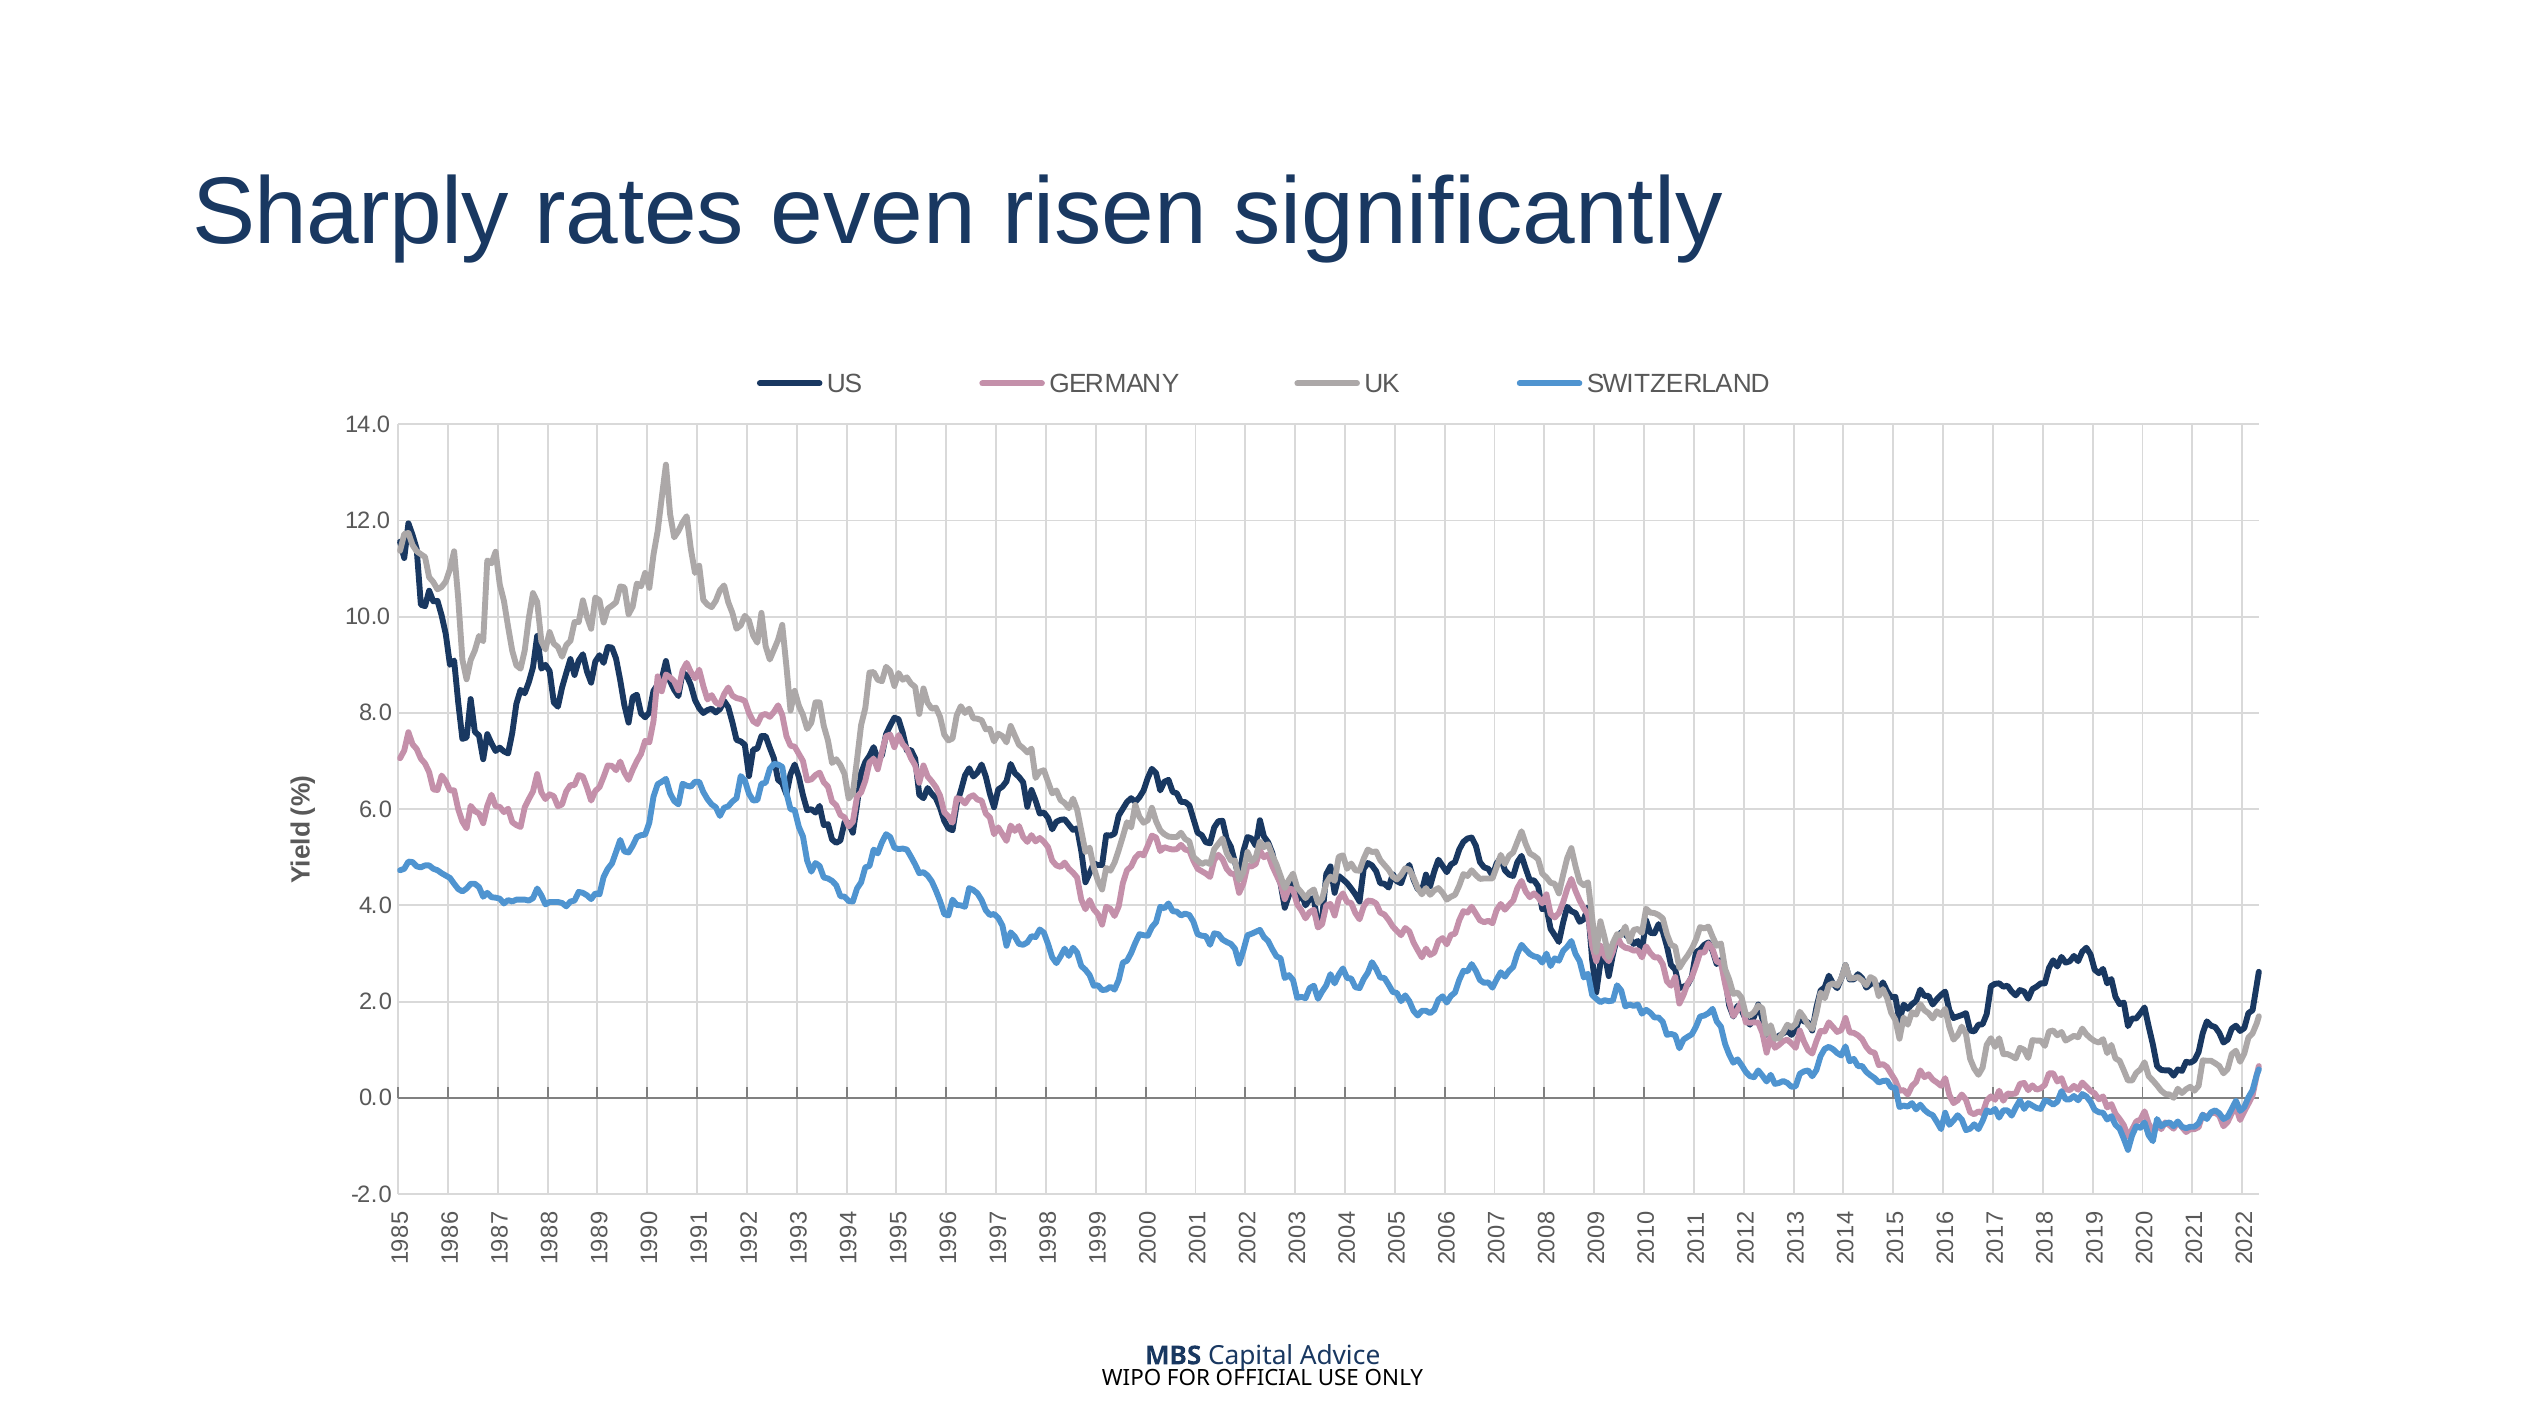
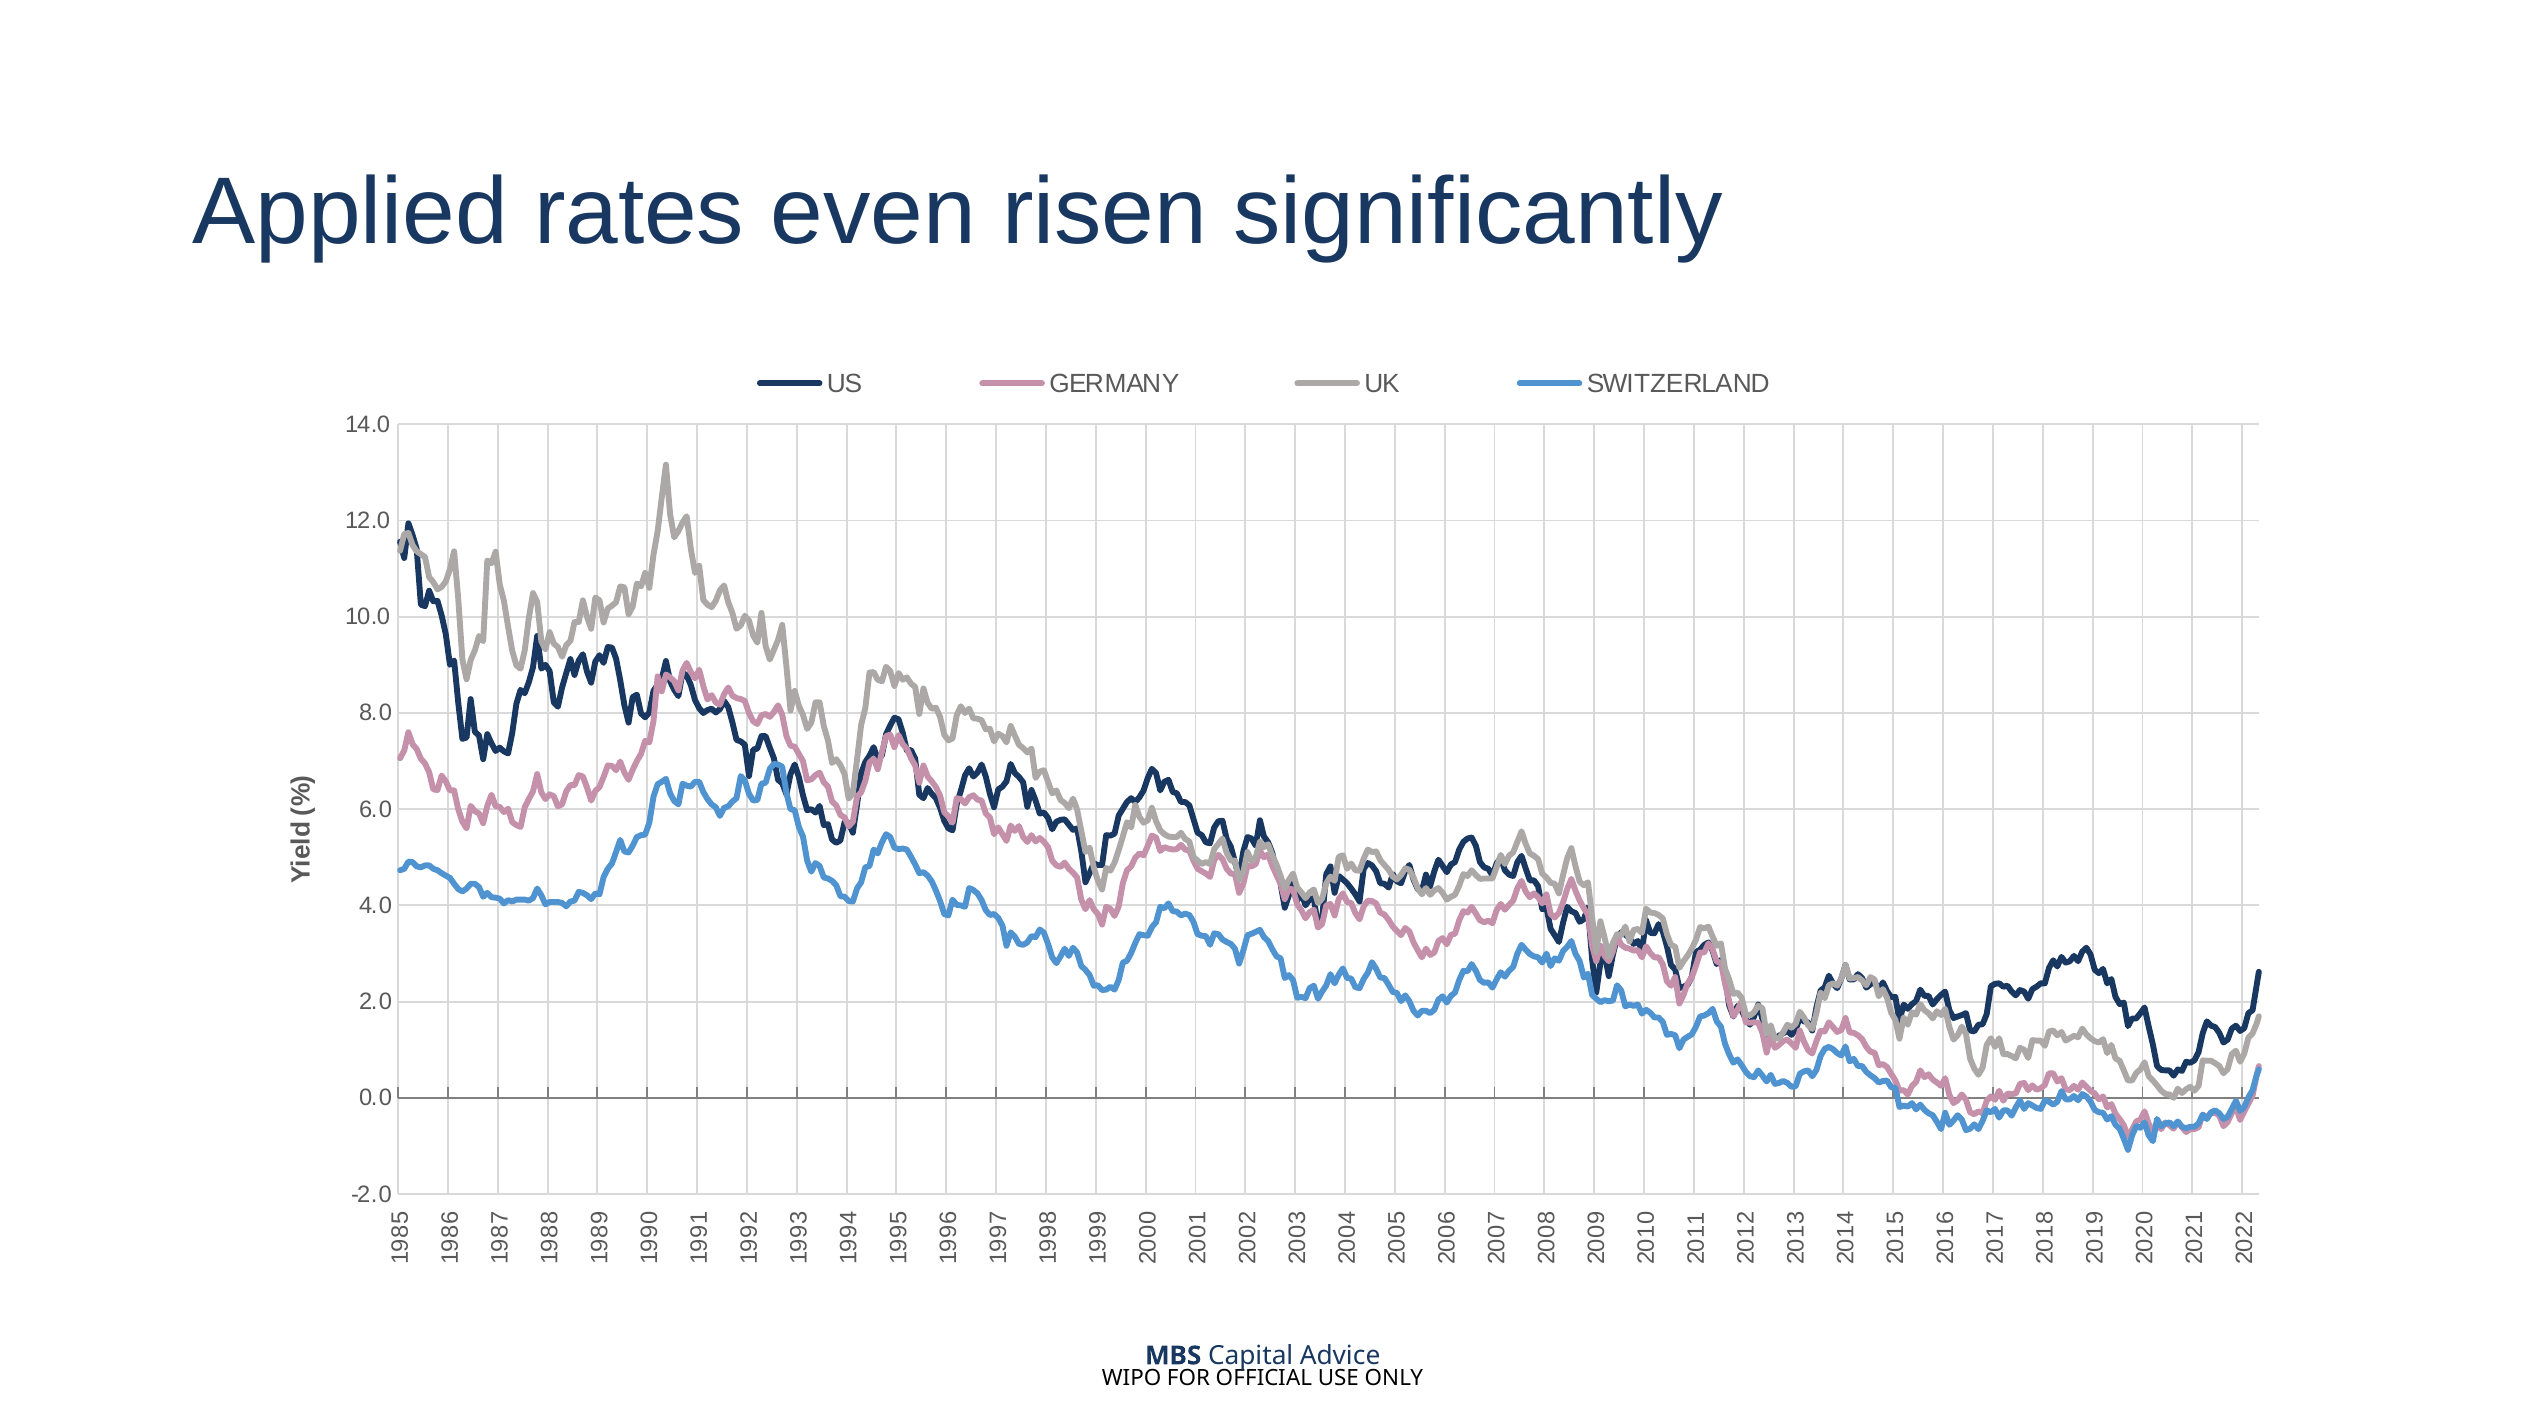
Sharply: Sharply -> Applied
